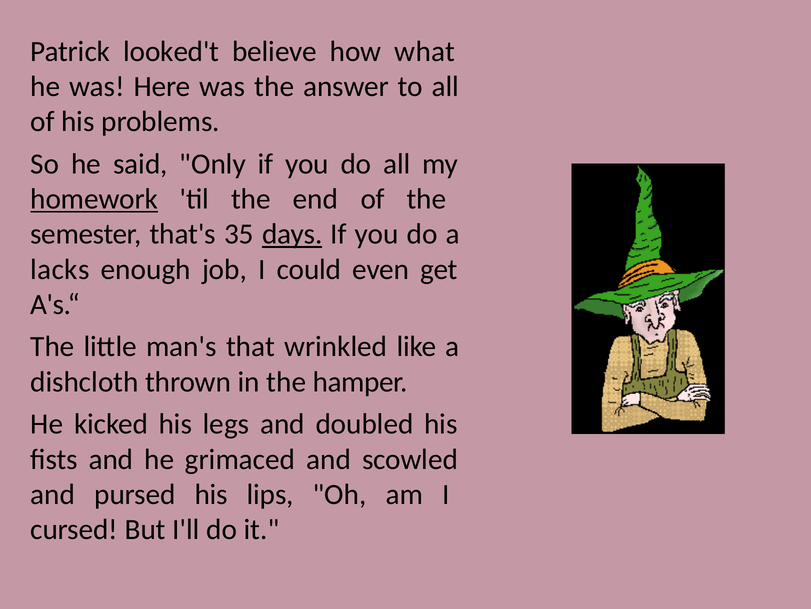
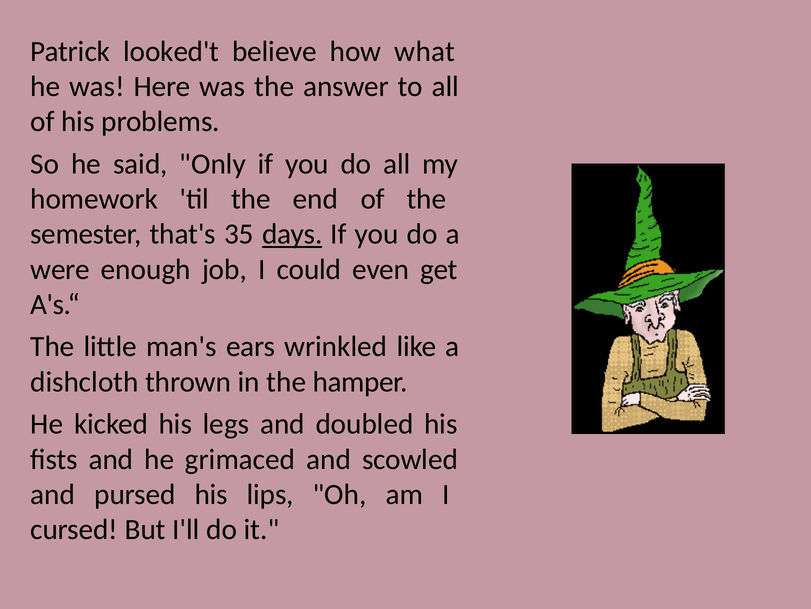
homework underline: present -> none
lacks: lacks -> were
that: that -> ears
